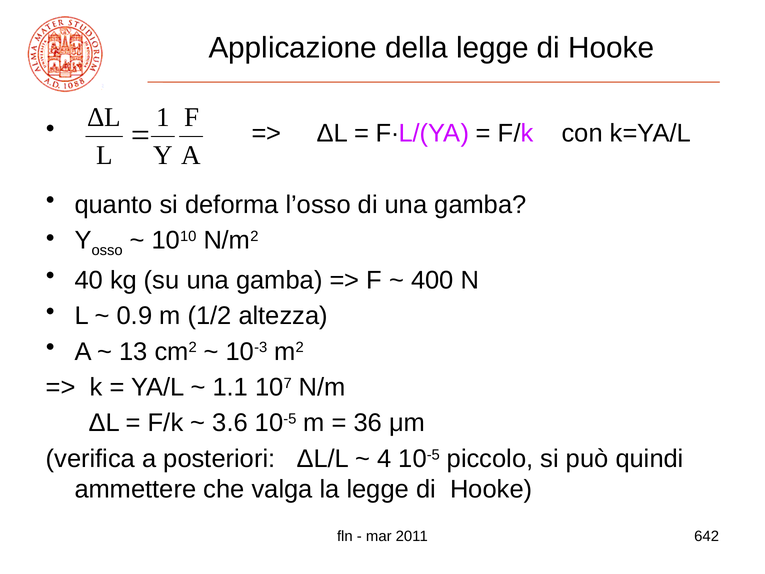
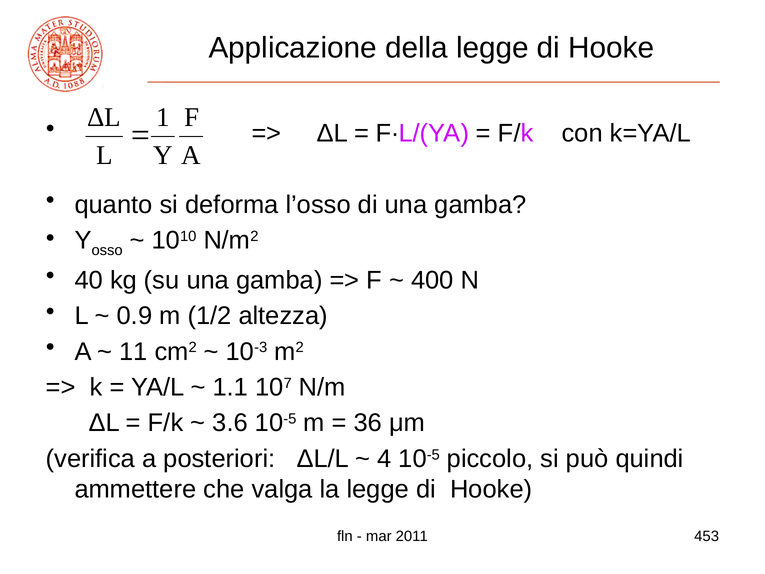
13: 13 -> 11
642: 642 -> 453
